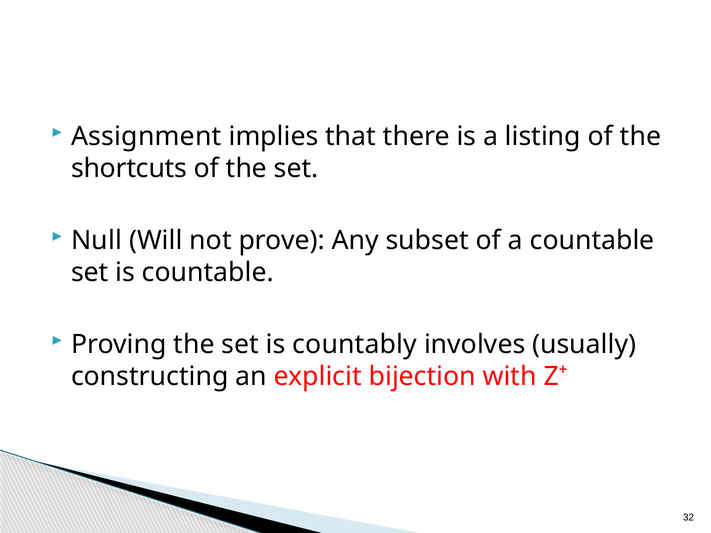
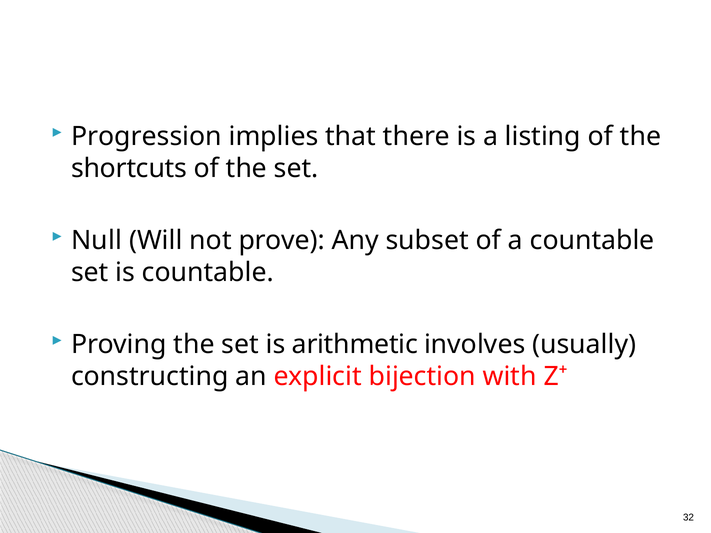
Assignment: Assignment -> Progression
countably: countably -> arithmetic
